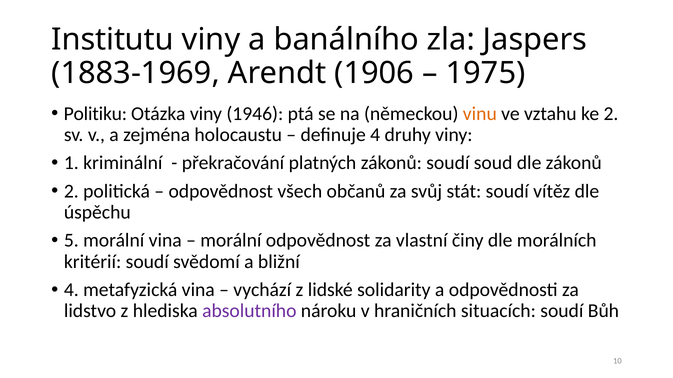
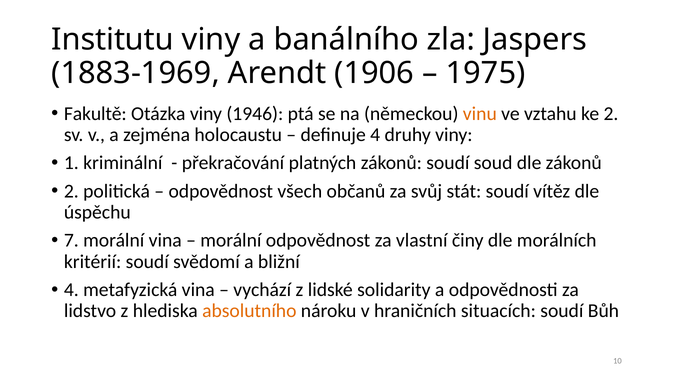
Politiku: Politiku -> Fakultě
5: 5 -> 7
absolutního colour: purple -> orange
